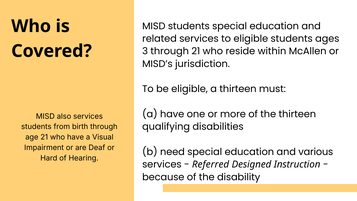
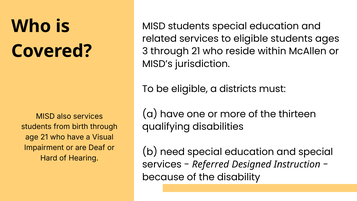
a thirteen: thirteen -> districts
and various: various -> special
